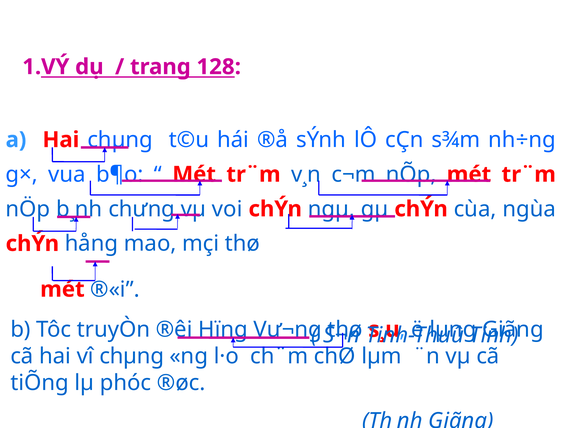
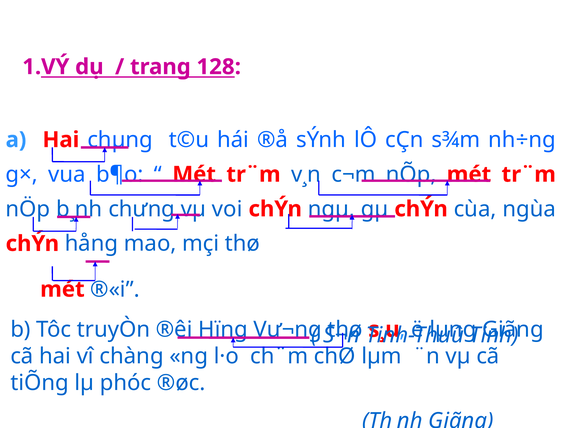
vî chµng: chµng -> chàng
